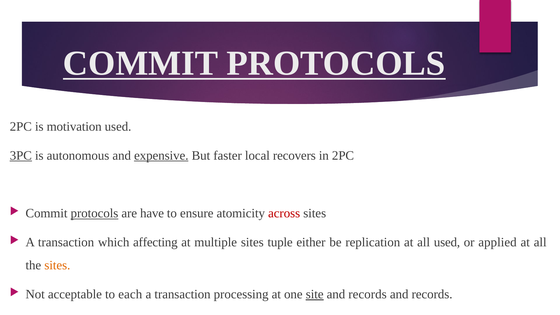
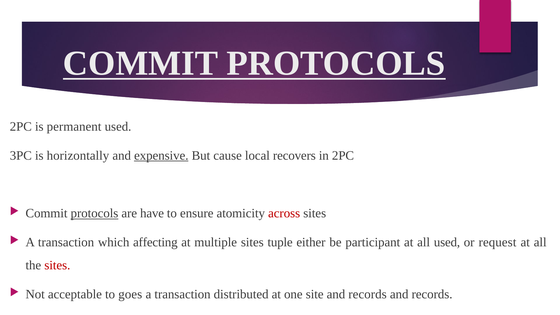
motivation: motivation -> permanent
3PC underline: present -> none
autonomous: autonomous -> horizontally
faster: faster -> cause
replication: replication -> participant
applied: applied -> request
sites at (57, 265) colour: orange -> red
each: each -> goes
processing: processing -> distributed
site underline: present -> none
